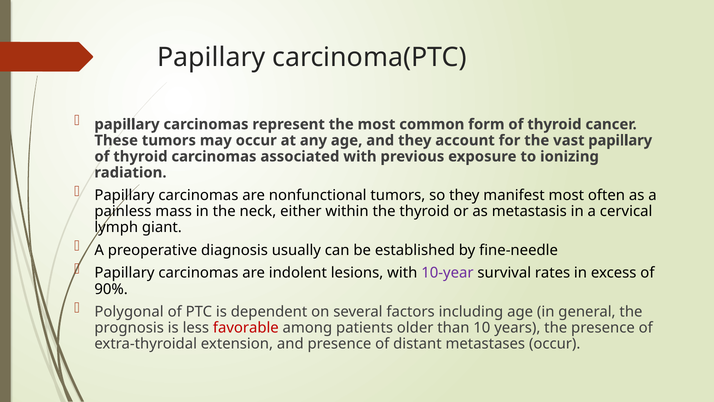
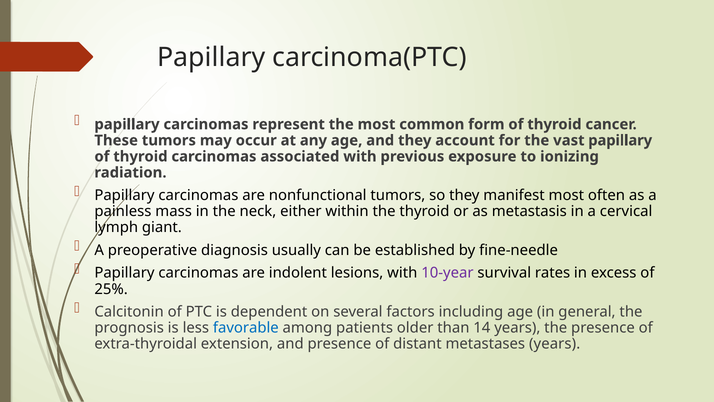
90%: 90% -> 25%
Polygonal: Polygonal -> Calcitonin
favorable colour: red -> blue
10: 10 -> 14
metastases occur: occur -> years
